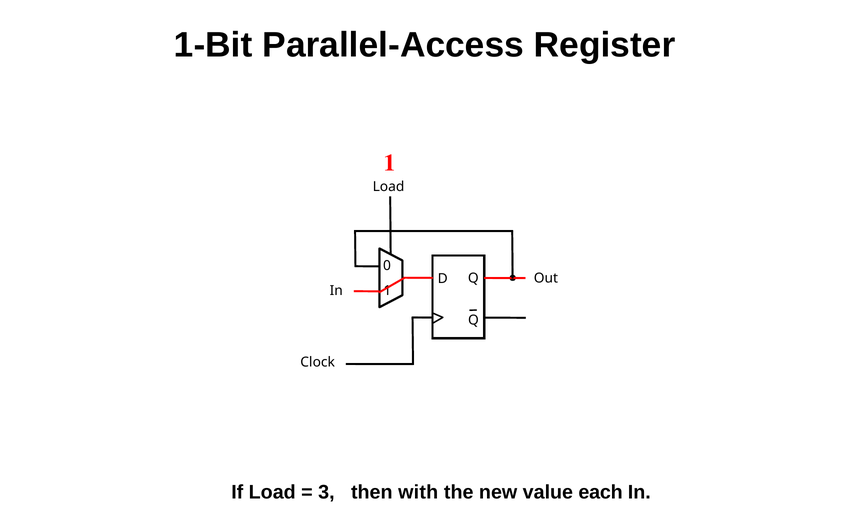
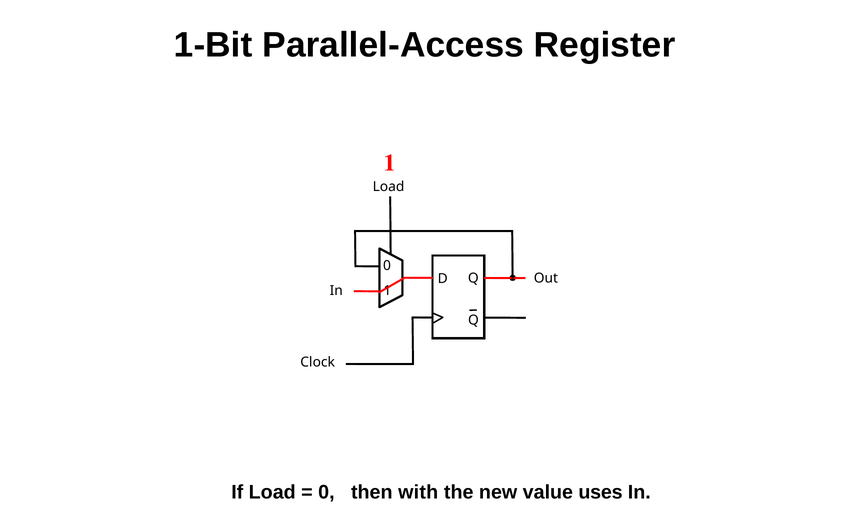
3 at (326, 492): 3 -> 0
each: each -> uses
